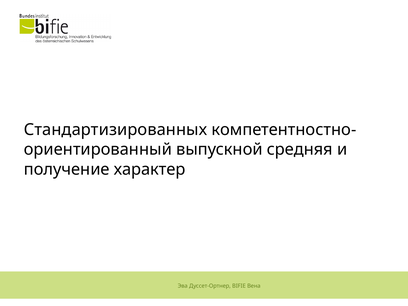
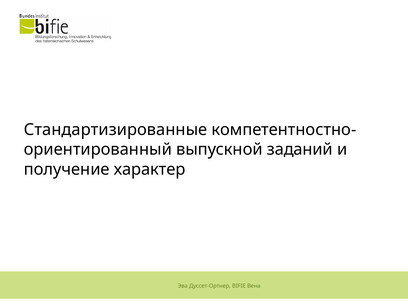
Стандартизированных: Стандартизированных -> Стандартизированные
средняя: средняя -> заданий
